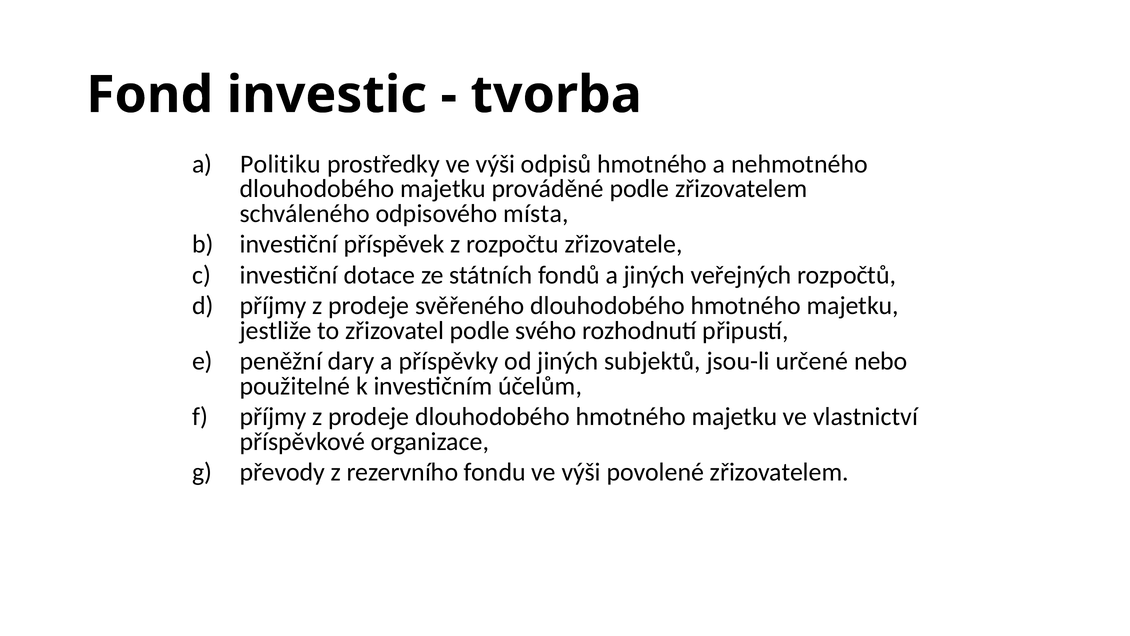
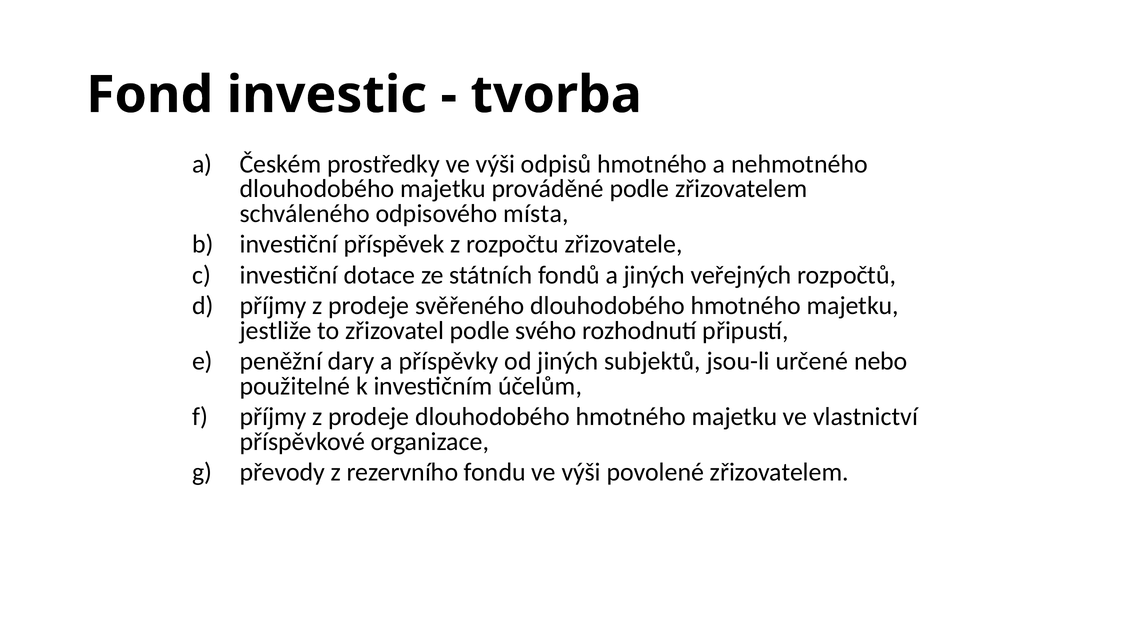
Politiku: Politiku -> Českém
